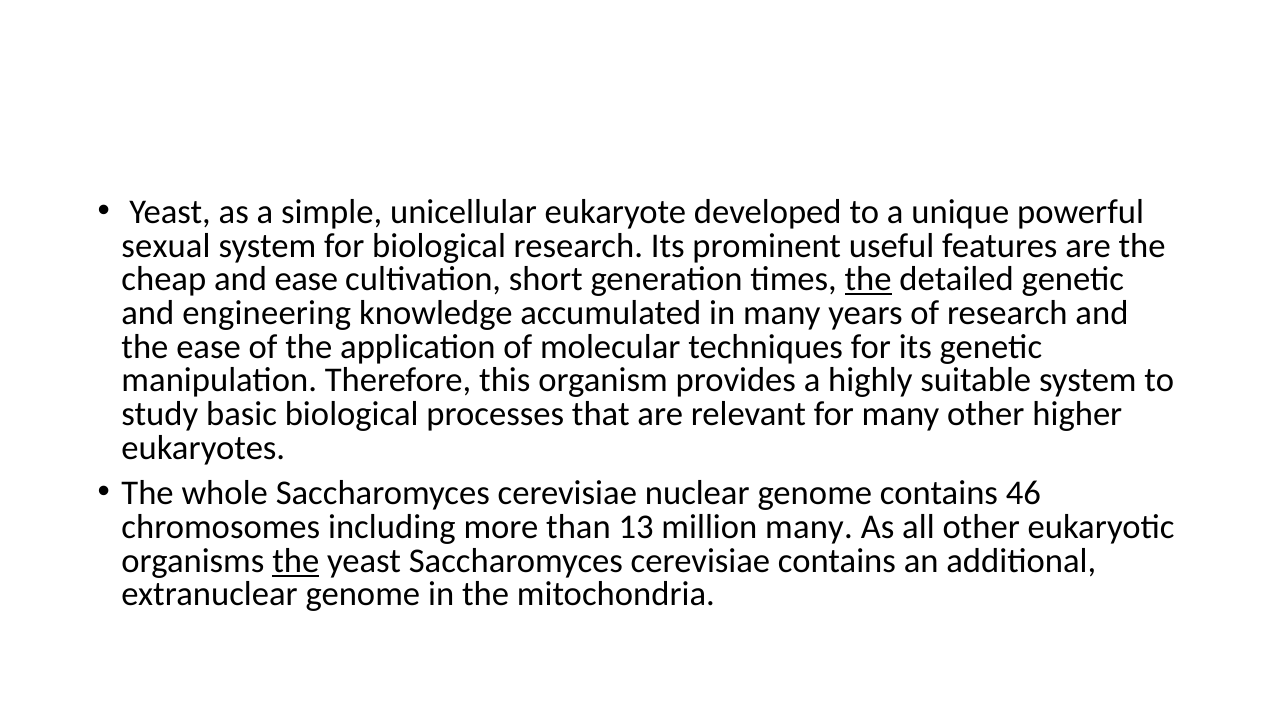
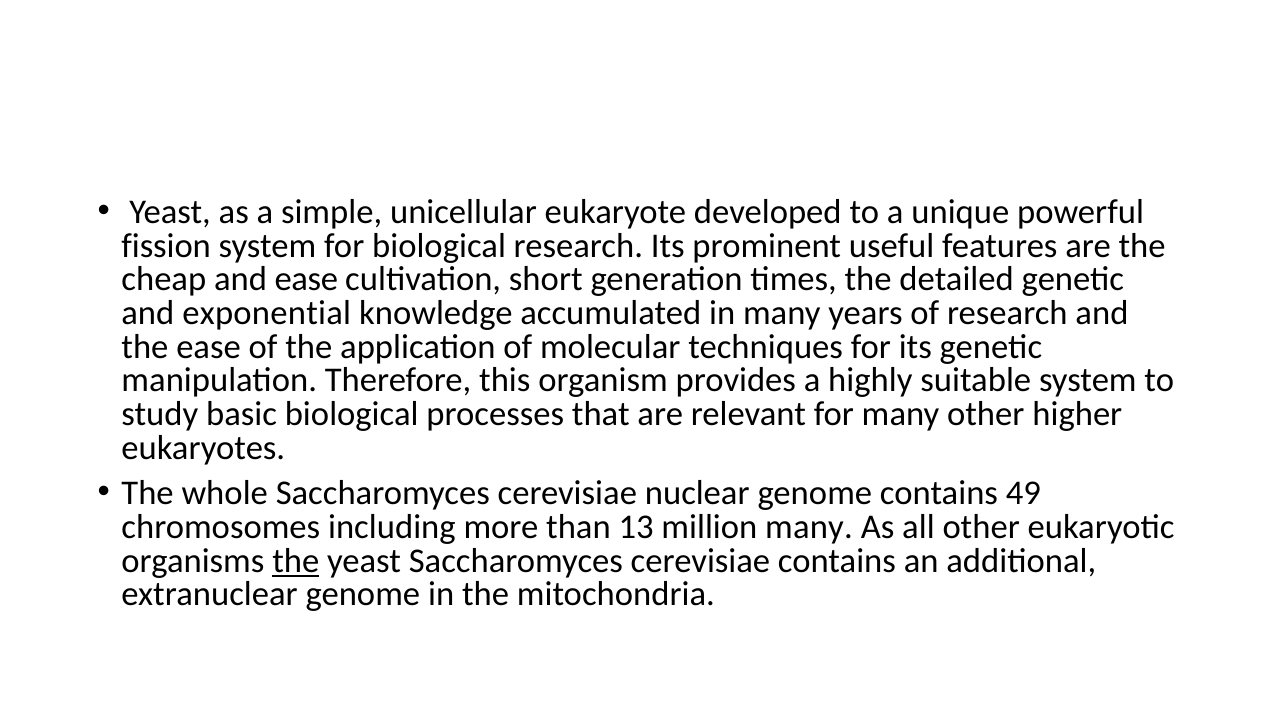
sexual: sexual -> fission
the at (868, 279) underline: present -> none
engineering: engineering -> exponential
46: 46 -> 49
